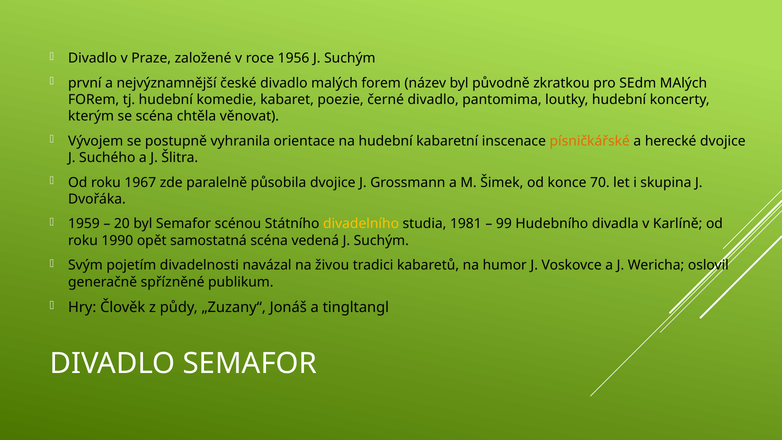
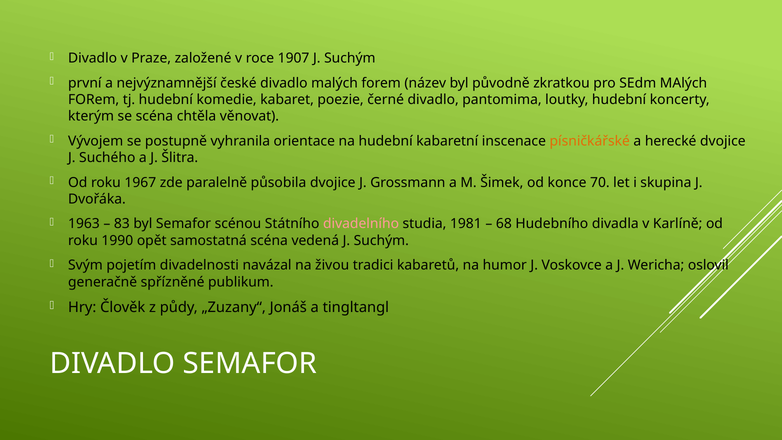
1956: 1956 -> 1907
1959: 1959 -> 1963
20: 20 -> 83
divadelního colour: yellow -> pink
99: 99 -> 68
